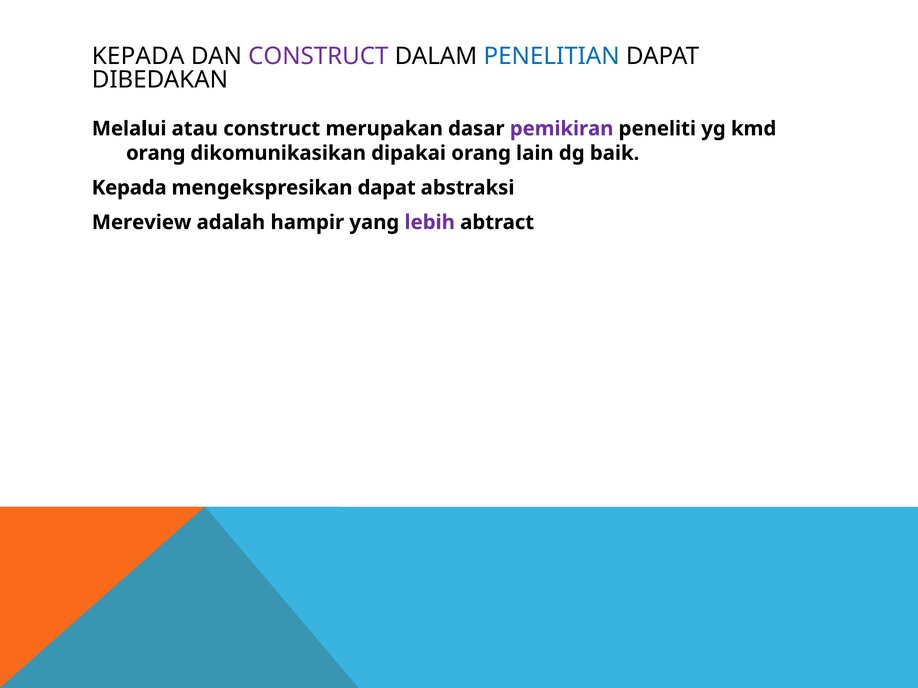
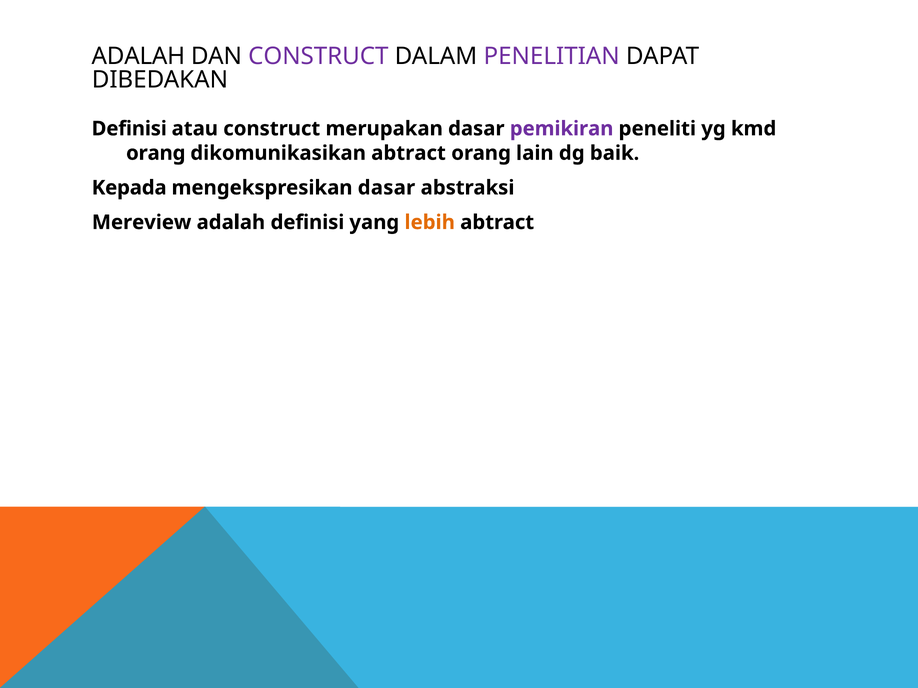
KEPADA at (138, 57): KEPADA -> ADALAH
PENELITIAN colour: blue -> purple
Melalui at (129, 129): Melalui -> Definisi
dikomunikasikan dipakai: dipakai -> abtract
mengekspresikan dapat: dapat -> dasar
adalah hampir: hampir -> definisi
lebih colour: purple -> orange
